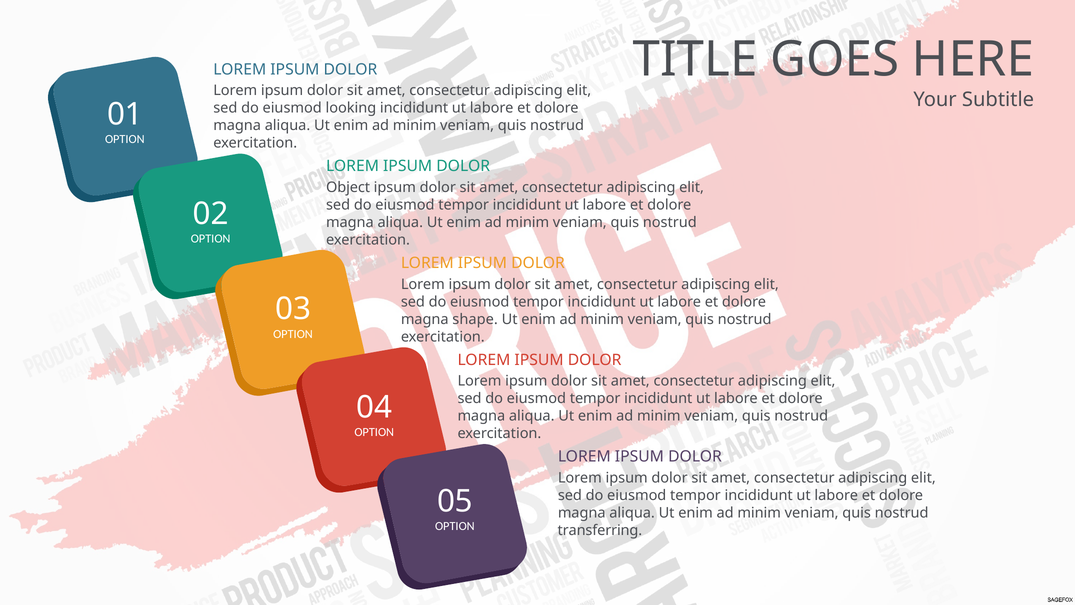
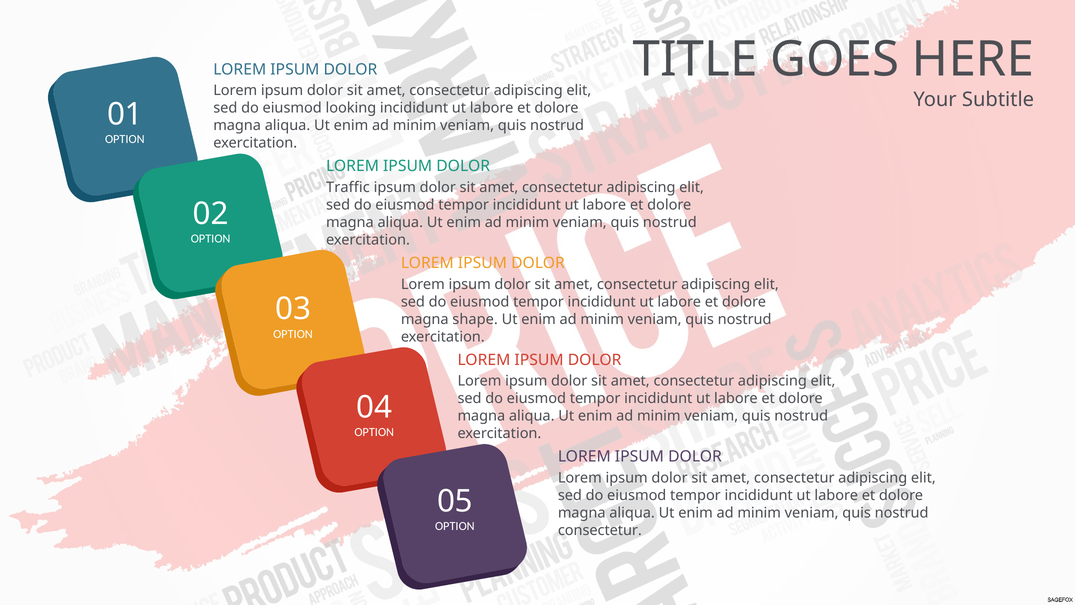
Object: Object -> Traffic
transferring at (600, 530): transferring -> consectetur
